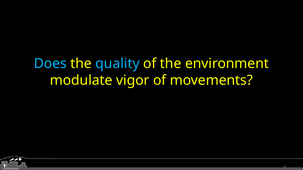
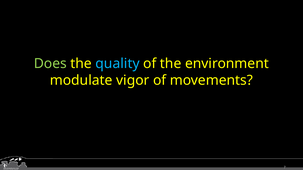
Does colour: light blue -> light green
